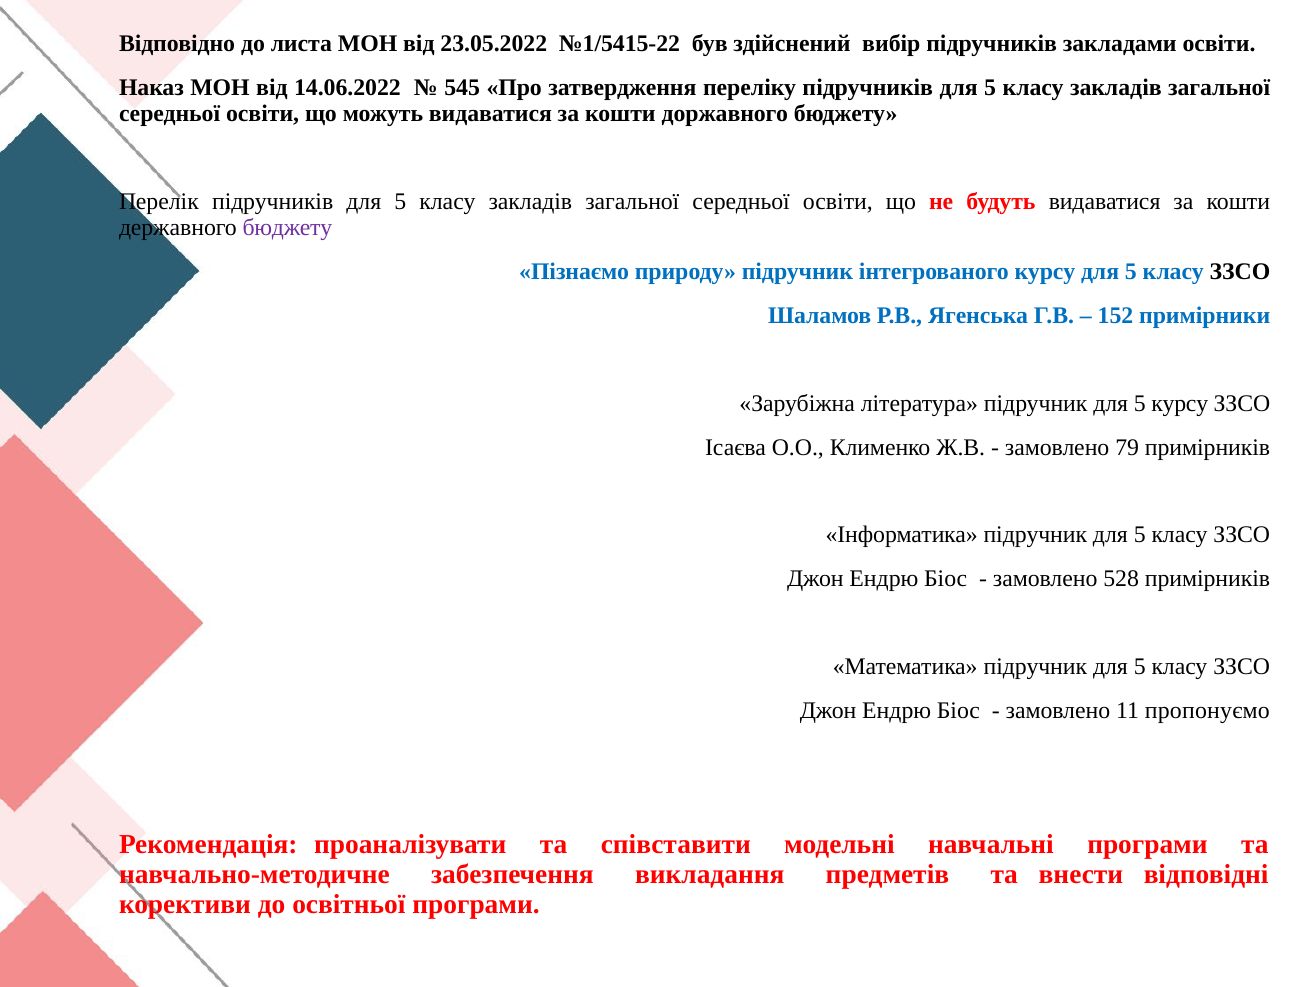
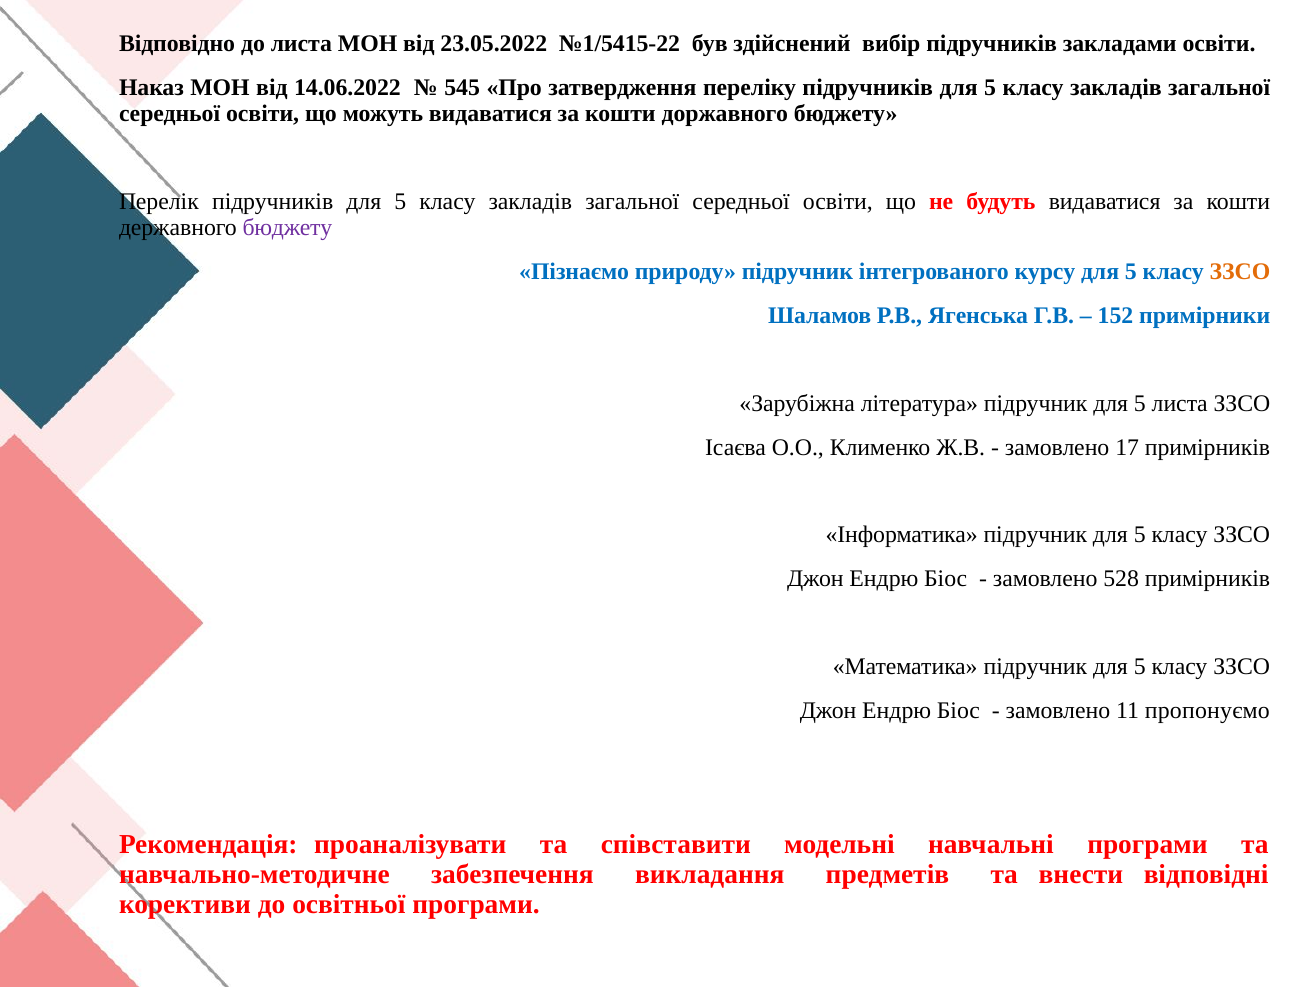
ЗЗСО at (1240, 271) colour: black -> orange
5 курсу: курсу -> листа
79: 79 -> 17
